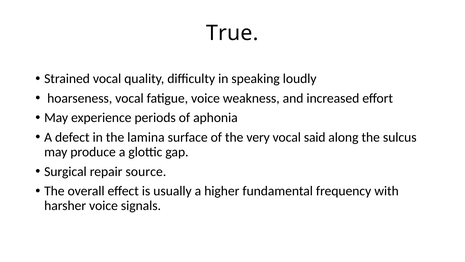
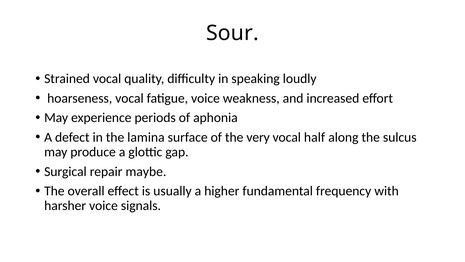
True: True -> Sour
said: said -> half
source: source -> maybe
